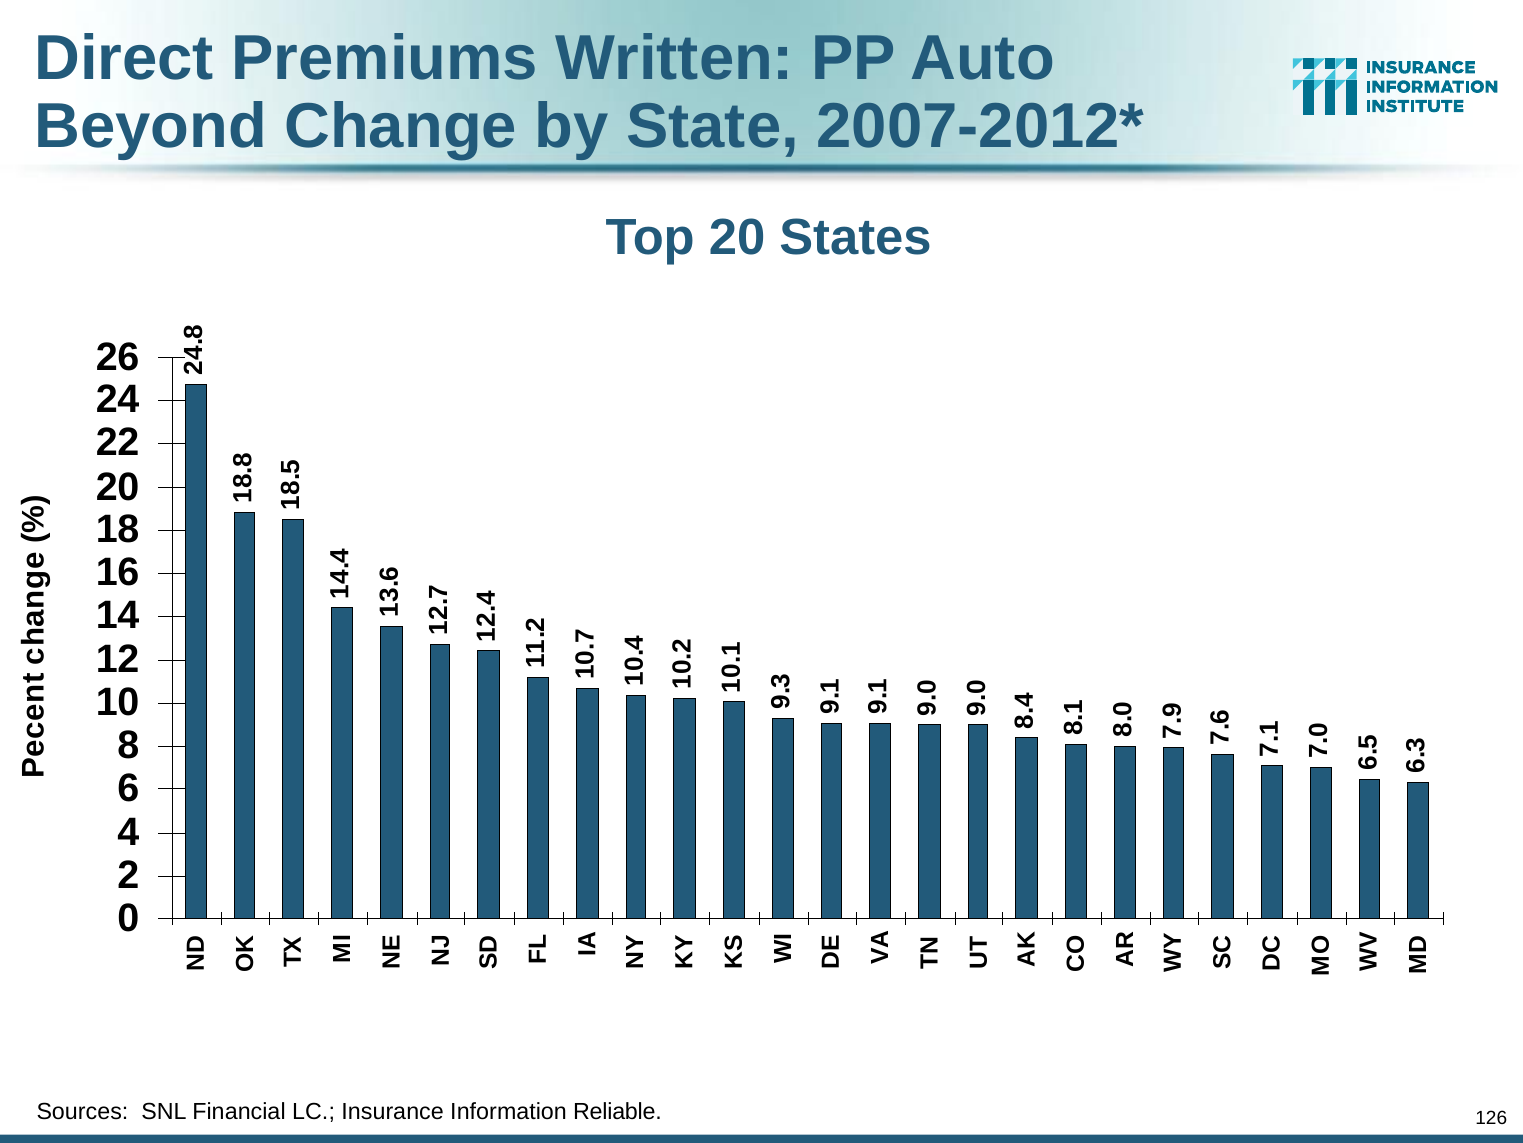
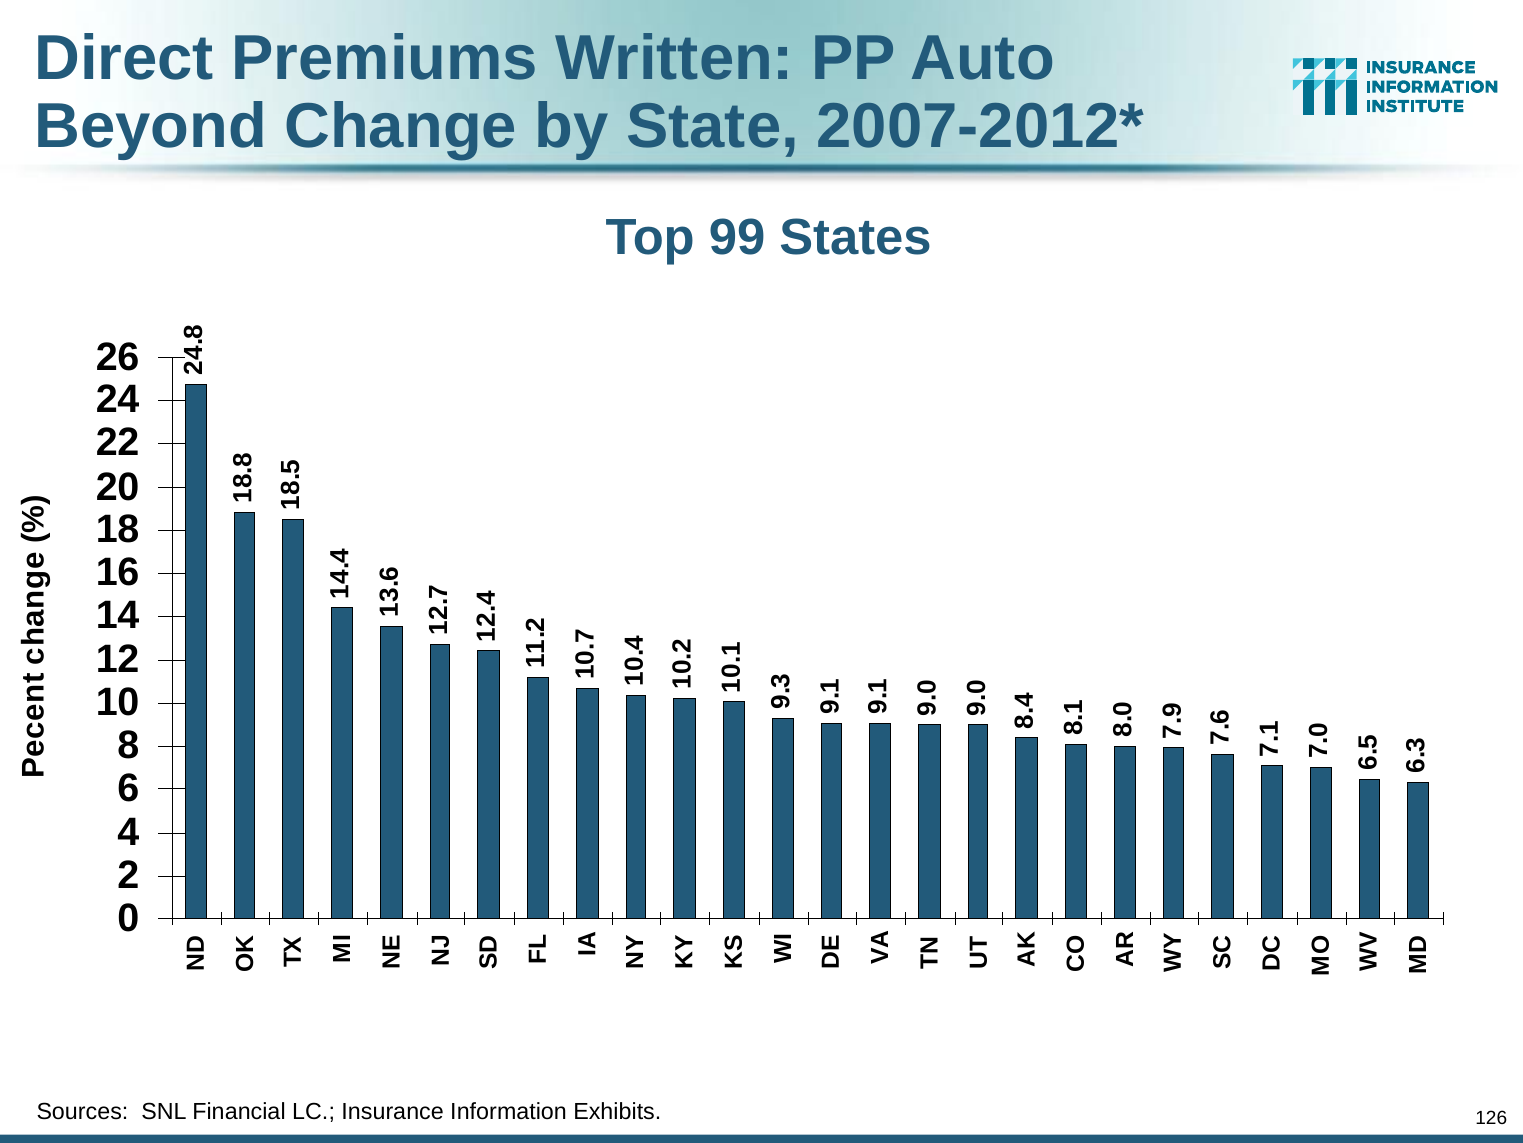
Top 20: 20 -> 99
Reliable: Reliable -> Exhibits
